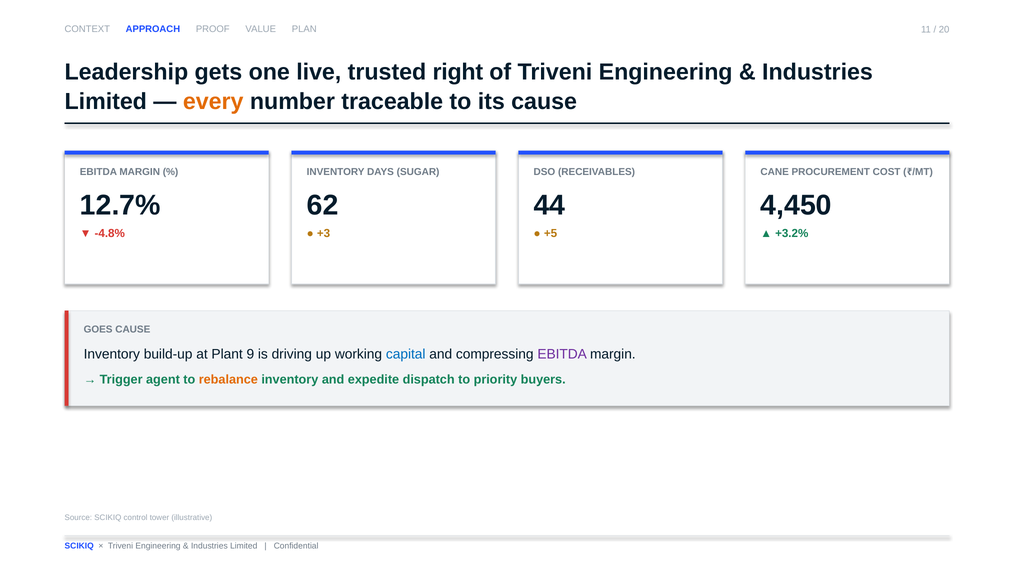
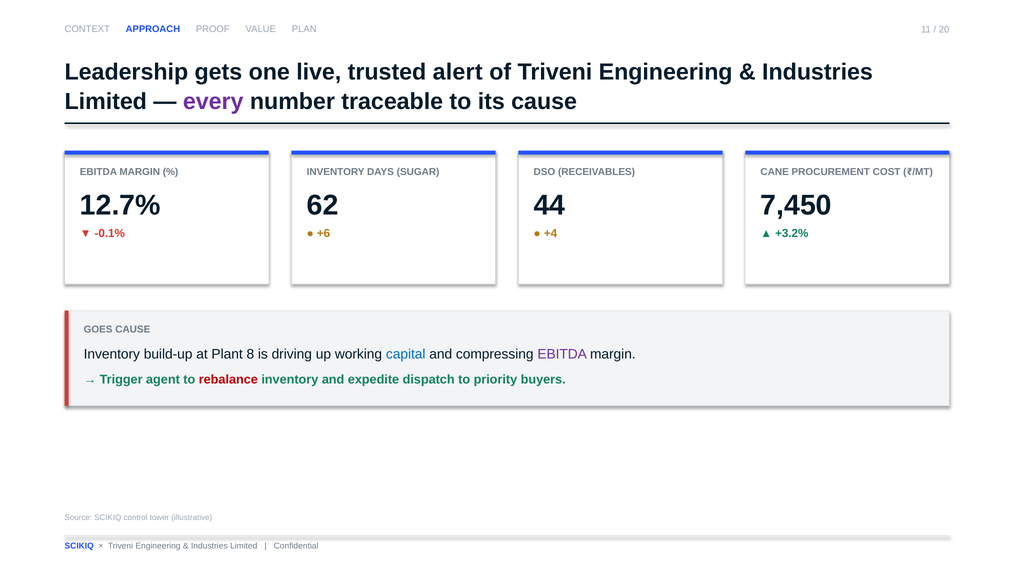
right: right -> alert
every colour: orange -> purple
4,450: 4,450 -> 7,450
-4.8%: -4.8% -> -0.1%
+3: +3 -> +6
+5: +5 -> +4
9: 9 -> 8
rebalance colour: orange -> red
